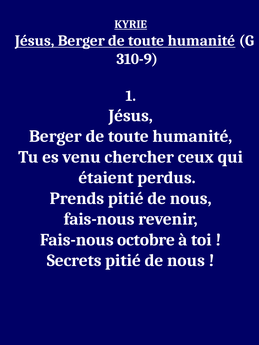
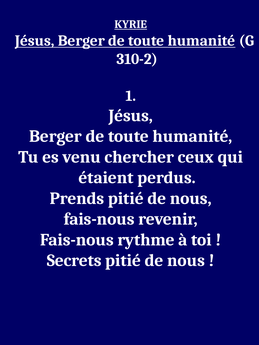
310-9: 310-9 -> 310-2
octobre: octobre -> rythme
